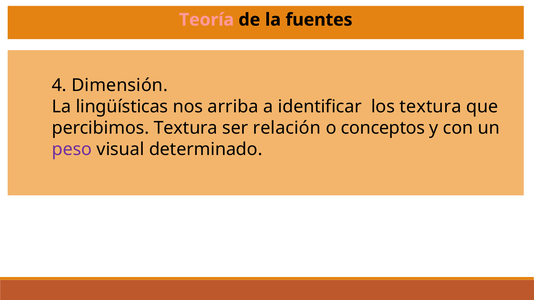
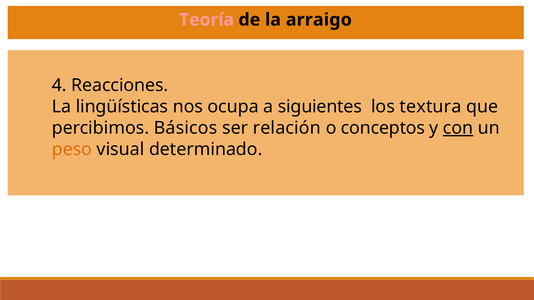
fuentes: fuentes -> arraigo
Dimensión: Dimensión -> Reacciones
arriba: arriba -> ocupa
identificar: identificar -> siguientes
percibimos Textura: Textura -> Básicos
con underline: none -> present
peso colour: purple -> orange
